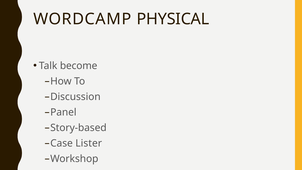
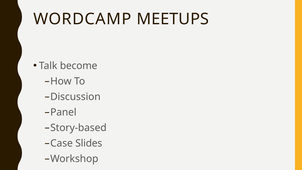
PHYSICAL: PHYSICAL -> MEETUPS
Lister: Lister -> Slides
